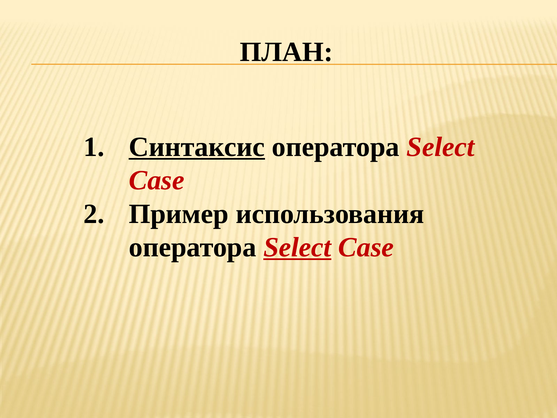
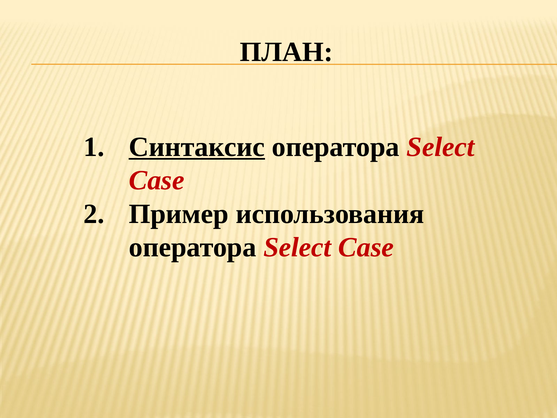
Select at (297, 247) underline: present -> none
